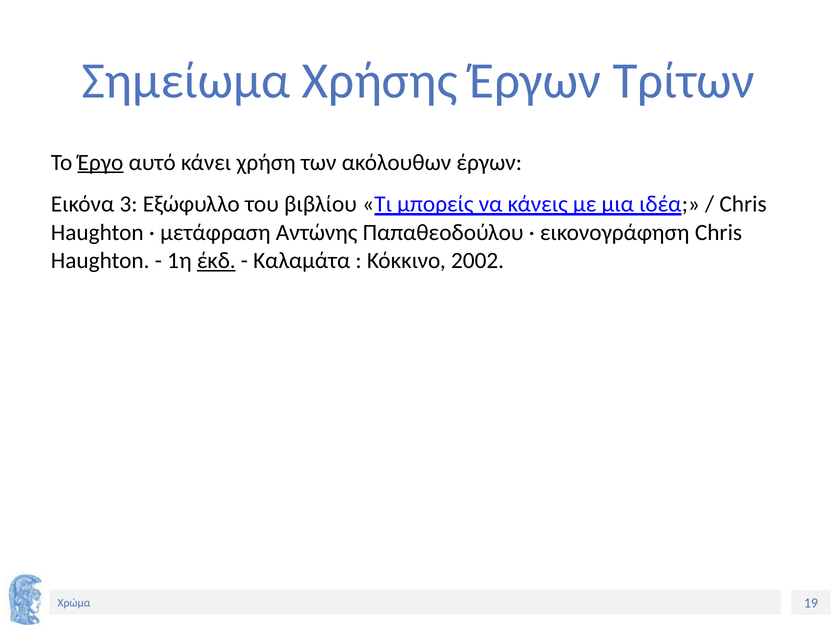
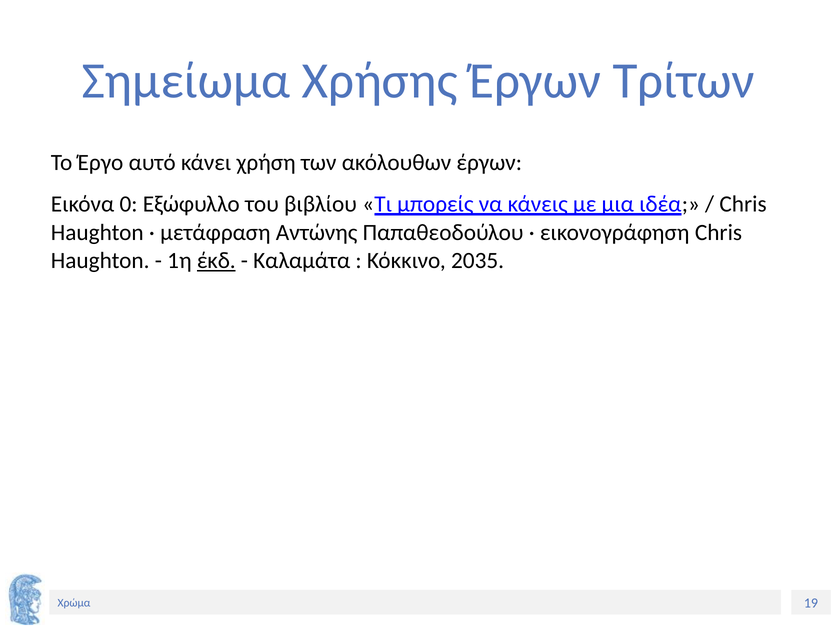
Έργο underline: present -> none
3: 3 -> 0
2002: 2002 -> 2035
